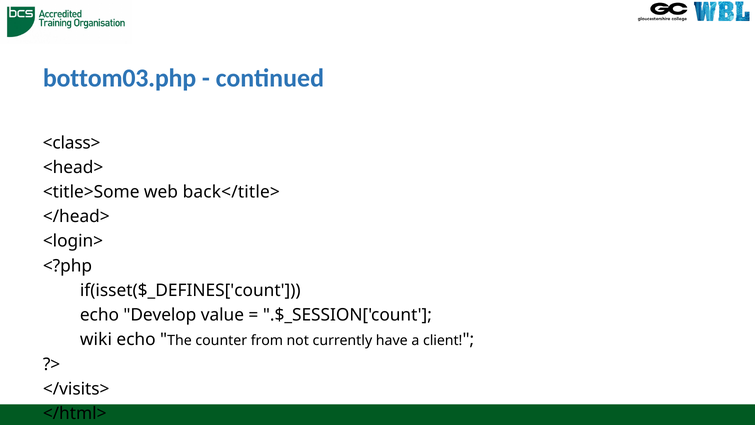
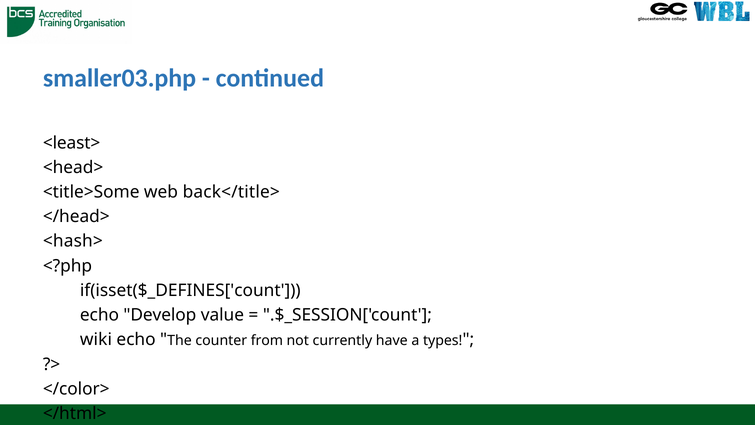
bottom03.php: bottom03.php -> smaller03.php
<class>: <class> -> <least>
<login>: <login> -> <hash>
client: client -> types
</visits>: </visits> -> </color>
